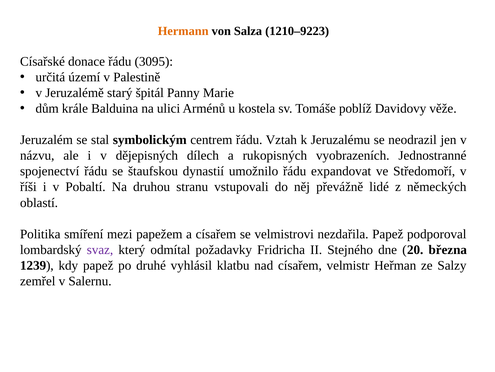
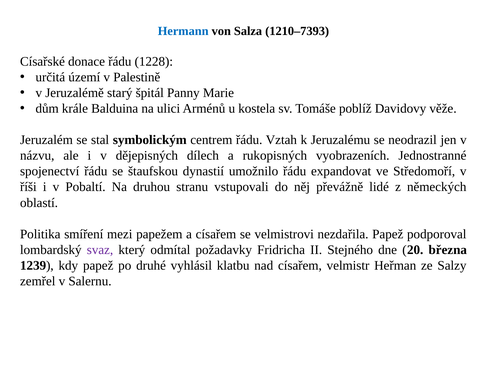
Hermann colour: orange -> blue
1210–9223: 1210–9223 -> 1210–7393
3095: 3095 -> 1228
